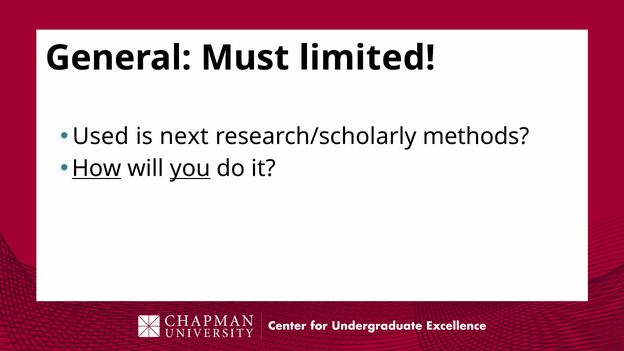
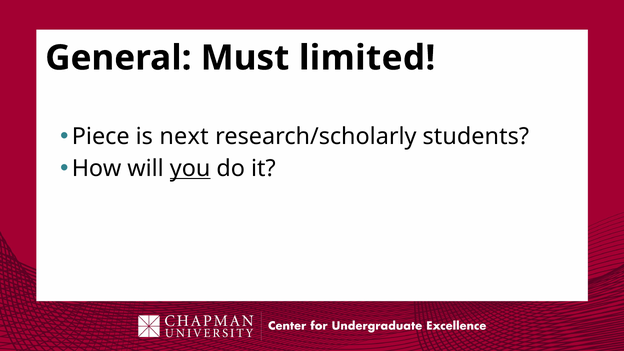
Used: Used -> Piece
methods: methods -> students
How underline: present -> none
